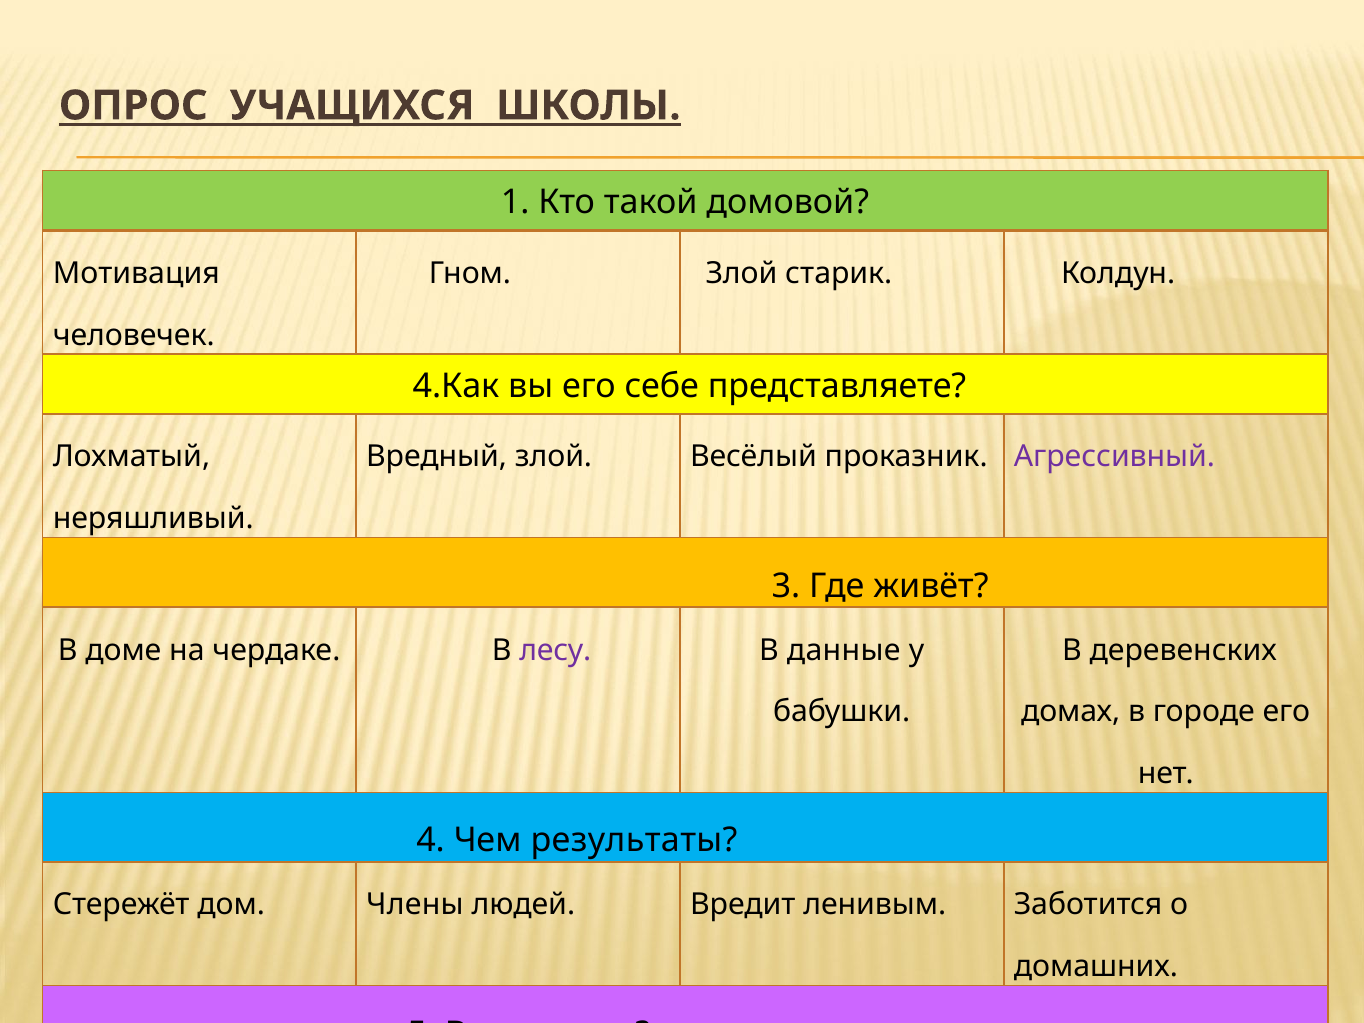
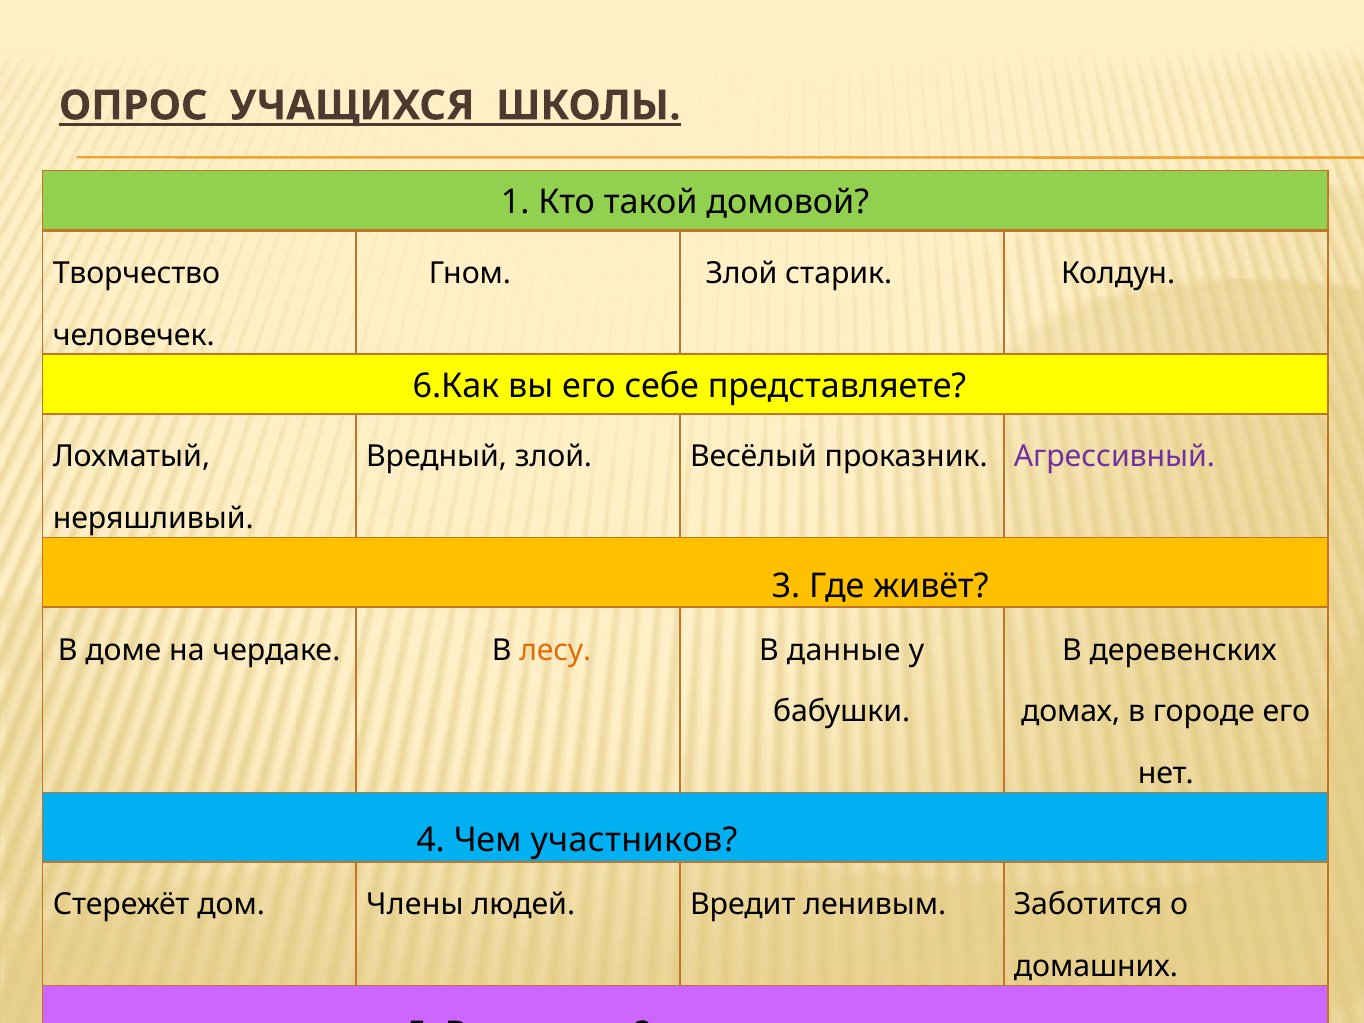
Мотивация: Мотивация -> Творчество
4.Как: 4.Как -> 6.Как
лесу colour: purple -> orange
результаты: результаты -> участников
